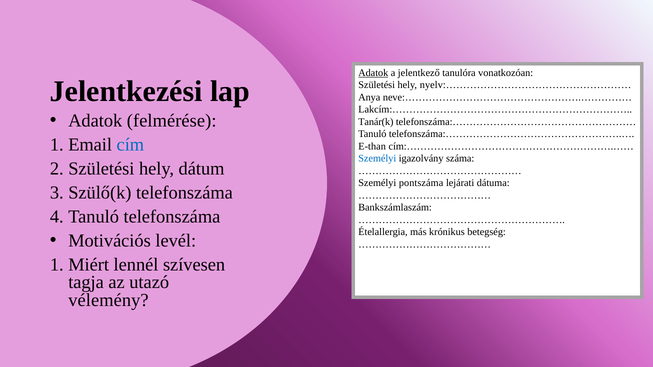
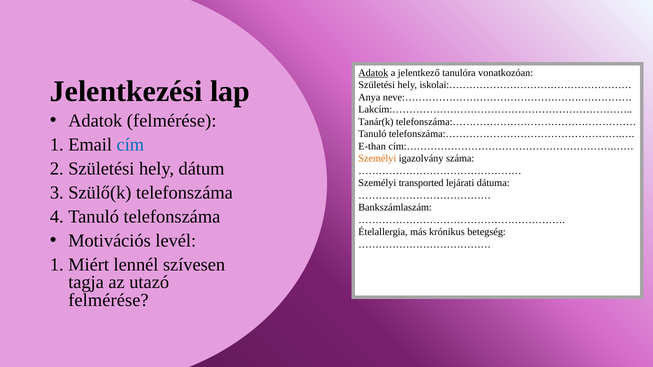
nyelv:………………………………………………: nyelv:……………………………………………… -> iskolai:………………………………………………
Személyi at (377, 159) colour: blue -> orange
pontszáma: pontszáma -> transported
vélemény at (108, 301): vélemény -> felmérése
